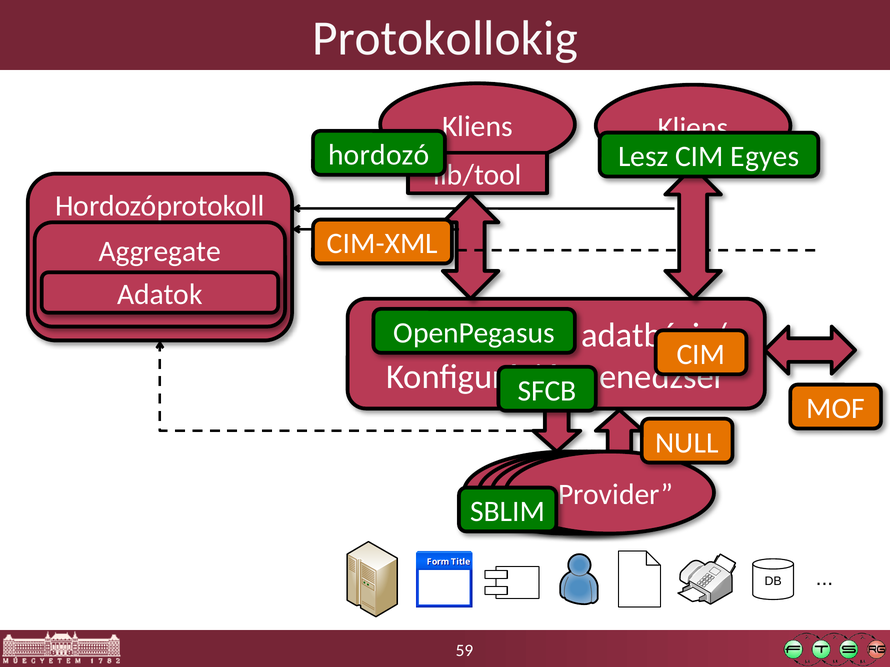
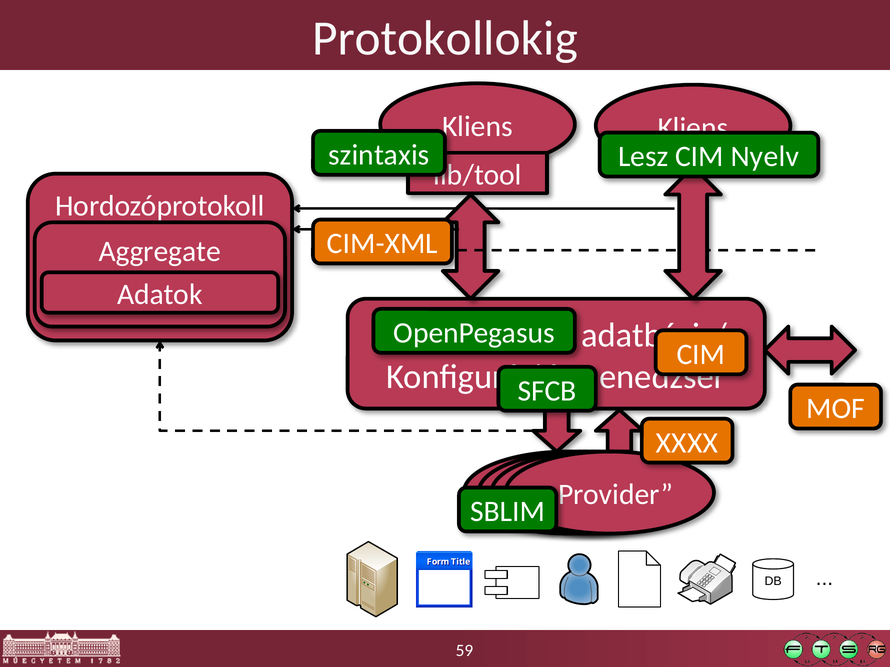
hordozó: hordozó -> szintaxis
Egyes: Egyes -> Nyelv
NULL: NULL -> XXXX
